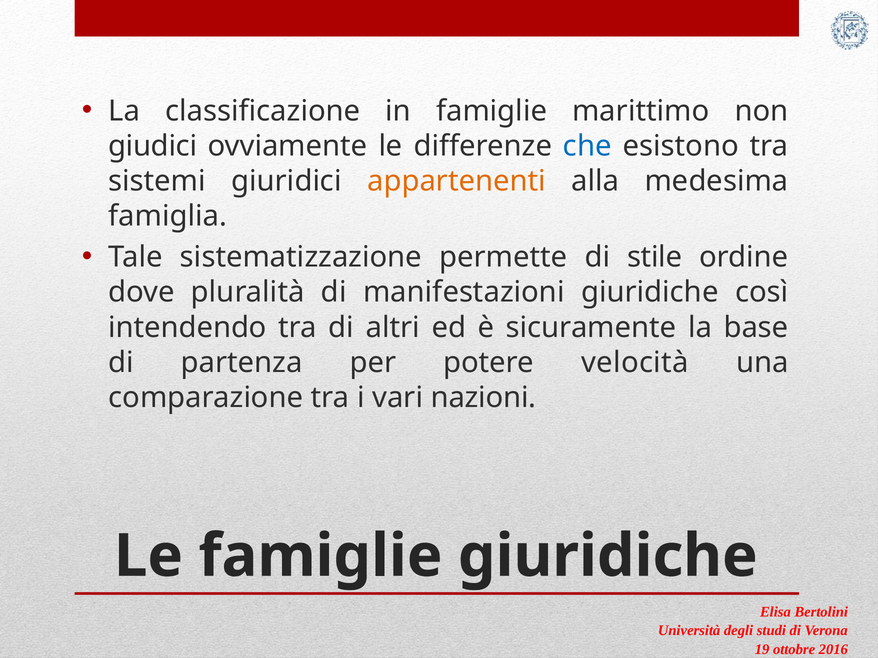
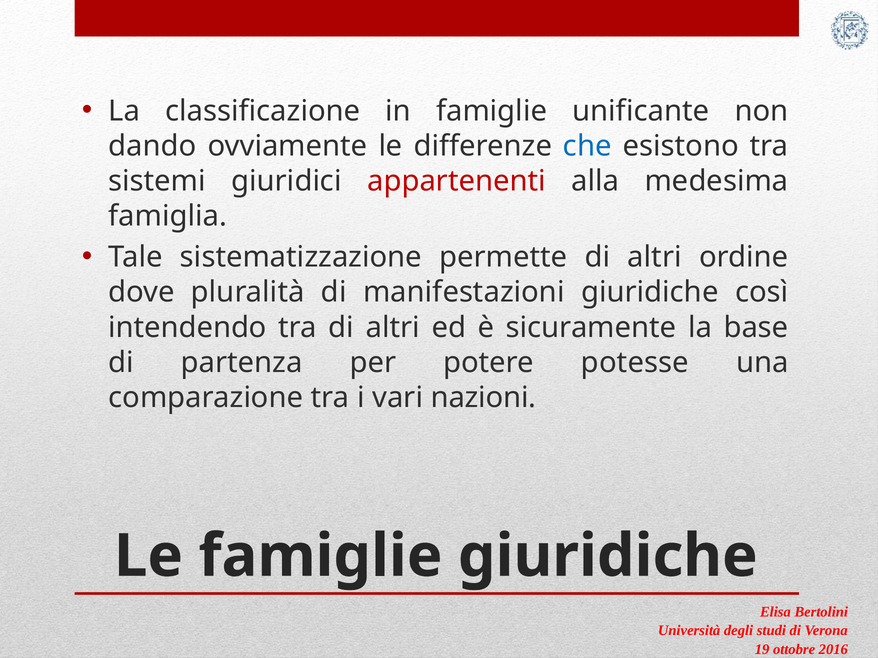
marittimo: marittimo -> unificante
giudici: giudici -> dando
appartenenti colour: orange -> red
permette di stile: stile -> altri
velocità: velocità -> potesse
